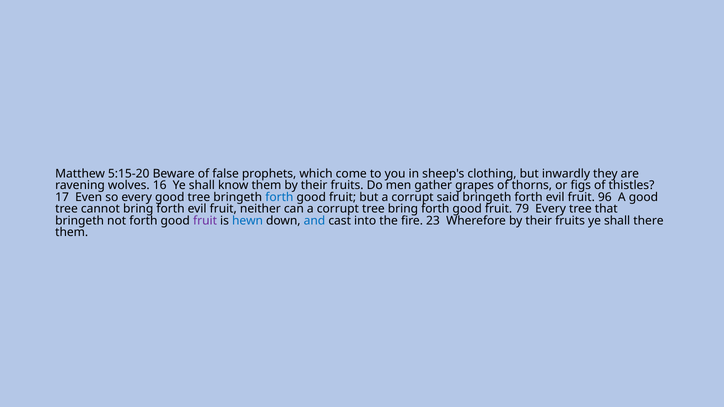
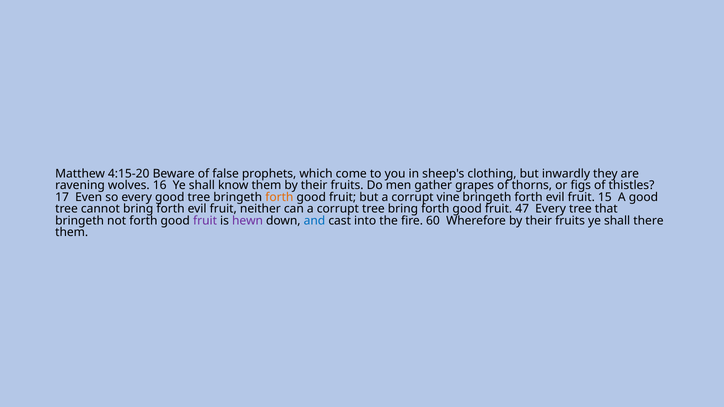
5:15-20: 5:15-20 -> 4:15-20
forth at (279, 197) colour: blue -> orange
said: said -> vine
96: 96 -> 15
79: 79 -> 47
hewn colour: blue -> purple
23: 23 -> 60
